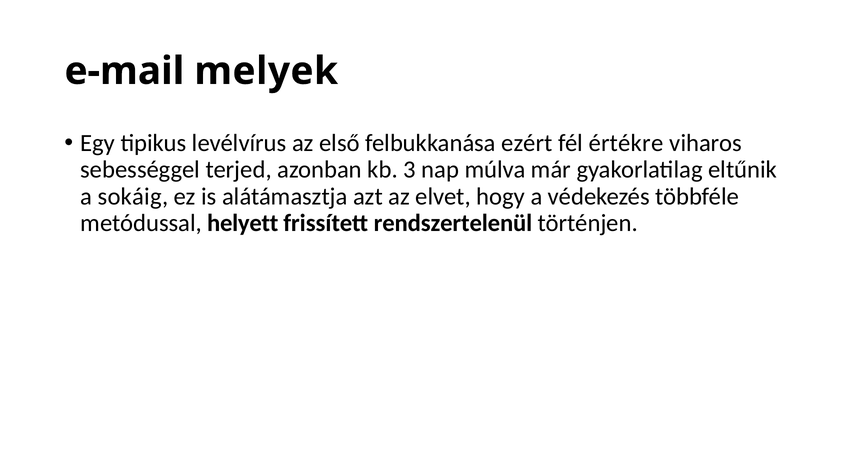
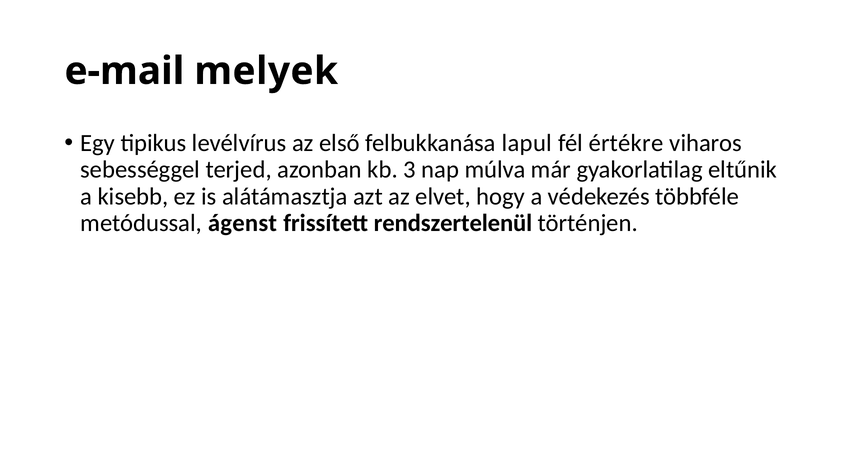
ezért: ezért -> lapul
sokáig: sokáig -> kisebb
helyett: helyett -> ágenst
